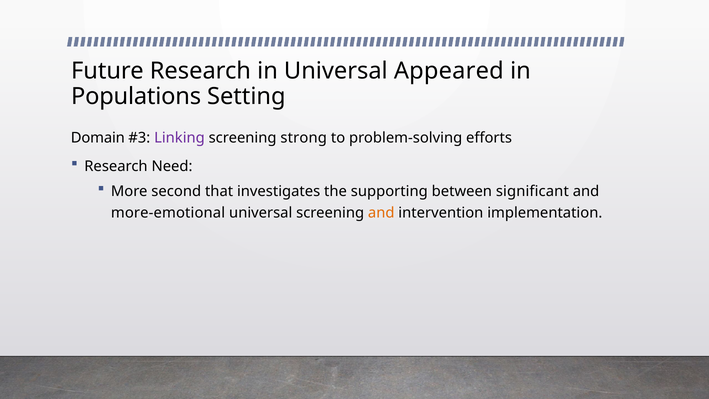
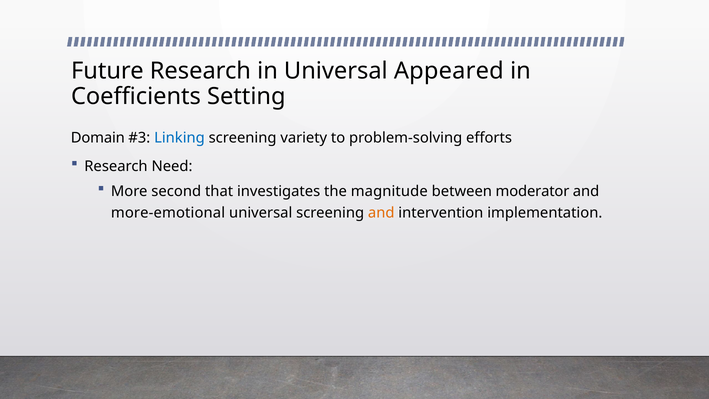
Populations: Populations -> Coefficients
Linking colour: purple -> blue
strong: strong -> variety
supporting: supporting -> magnitude
significant: significant -> moderator
